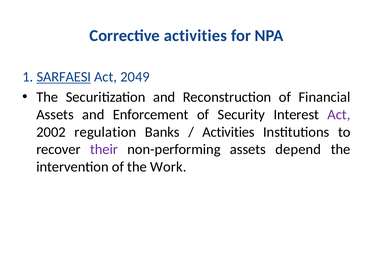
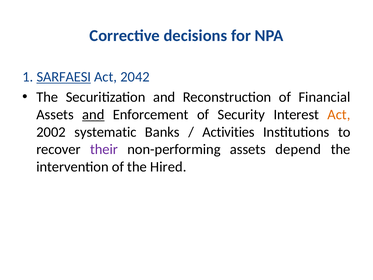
Corrective activities: activities -> decisions
2049: 2049 -> 2042
and at (93, 114) underline: none -> present
Act at (339, 114) colour: purple -> orange
regulation: regulation -> systematic
Work: Work -> Hired
